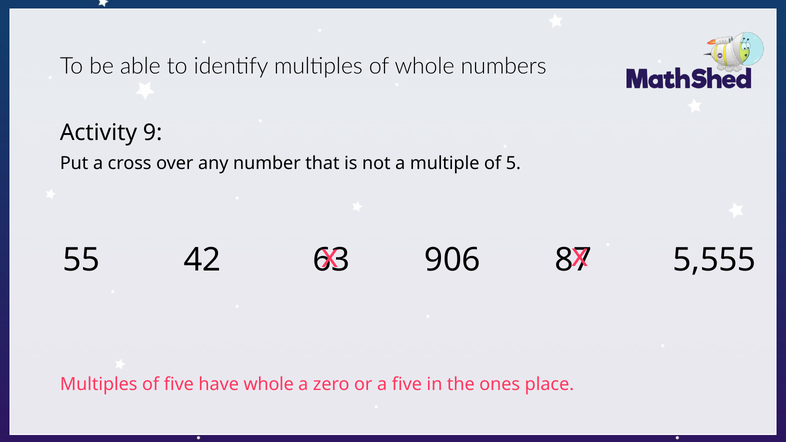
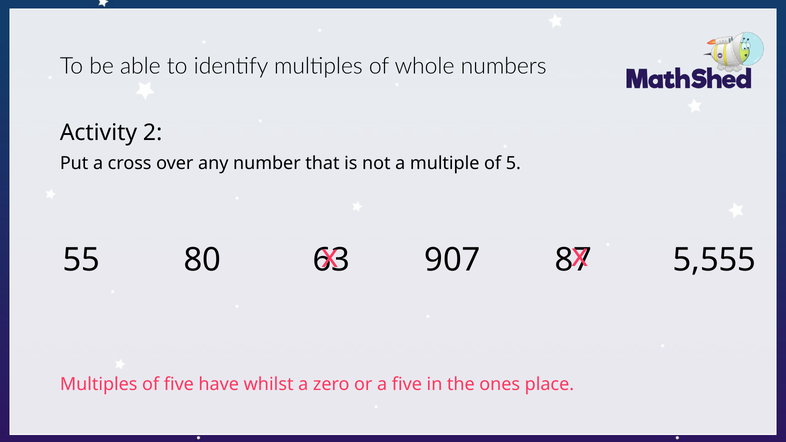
9: 9 -> 2
42: 42 -> 80
906: 906 -> 907
have whole: whole -> whilst
